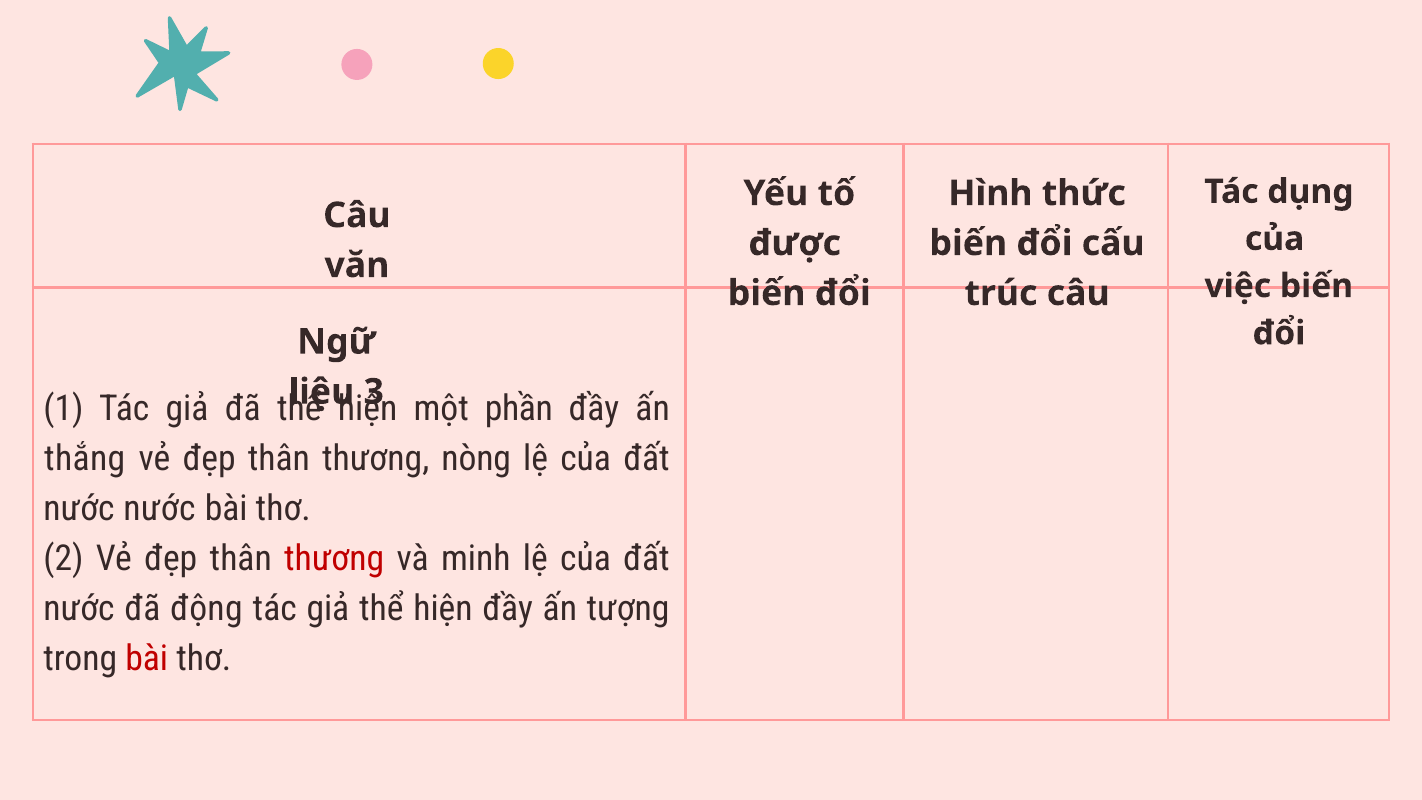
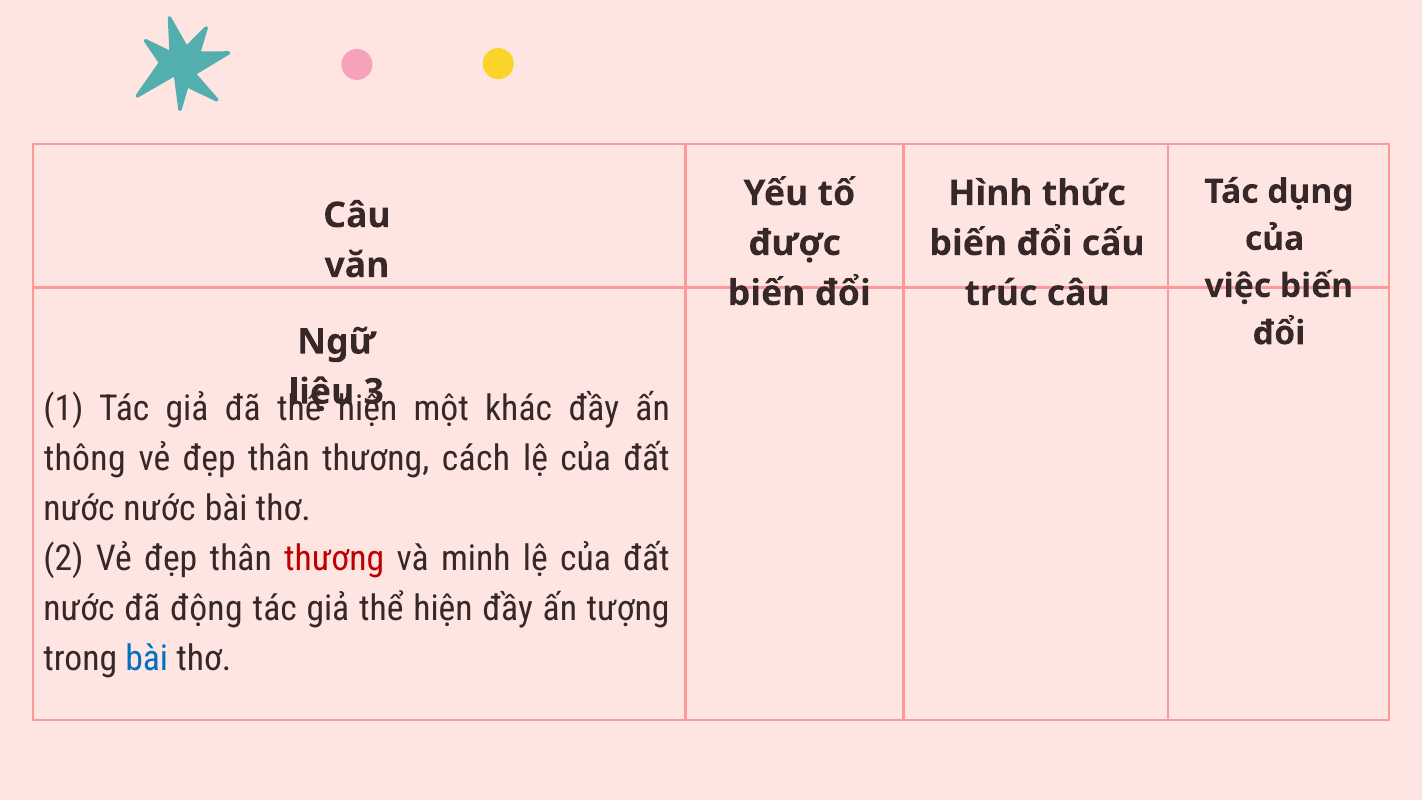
phần: phần -> khác
thắng: thắng -> thông
nòng: nòng -> cách
bài at (147, 659) colour: red -> blue
